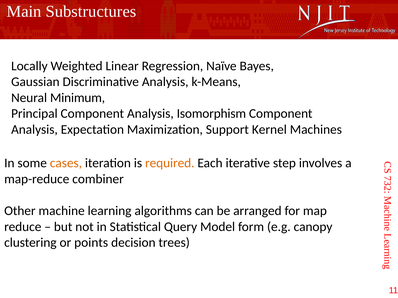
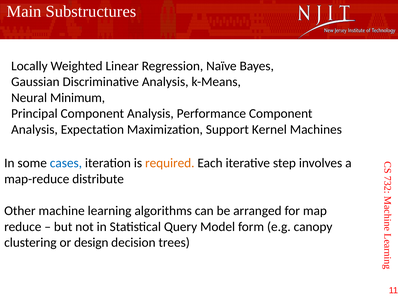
Isomorphism: Isomorphism -> Performance
cases colour: orange -> blue
combiner: combiner -> distribute
points: points -> design
